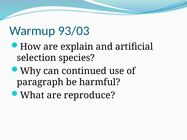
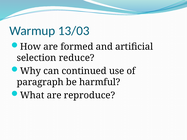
93/03: 93/03 -> 13/03
explain: explain -> formed
species: species -> reduce
